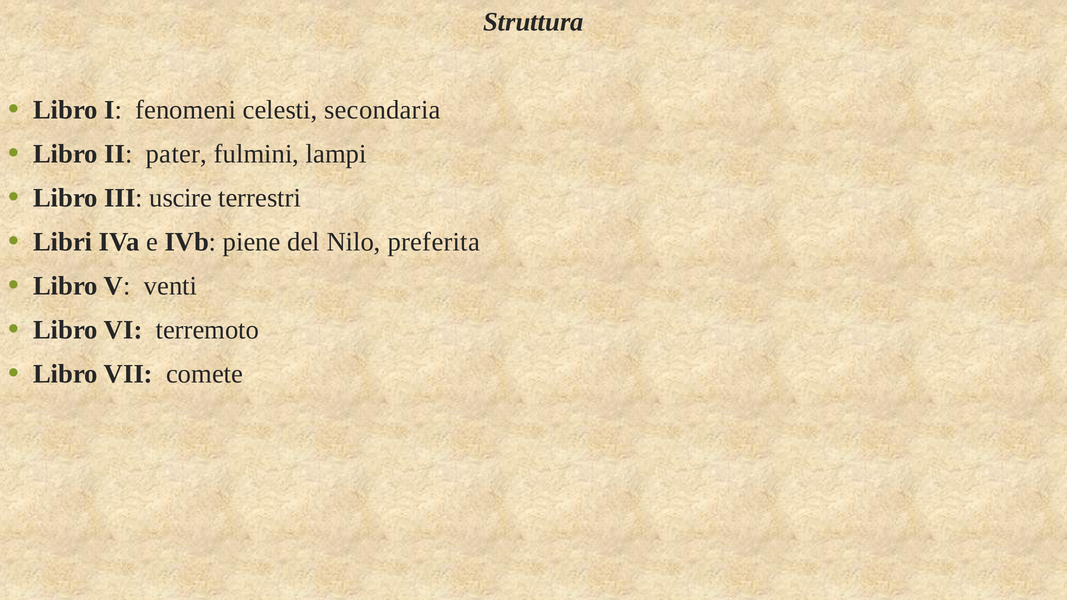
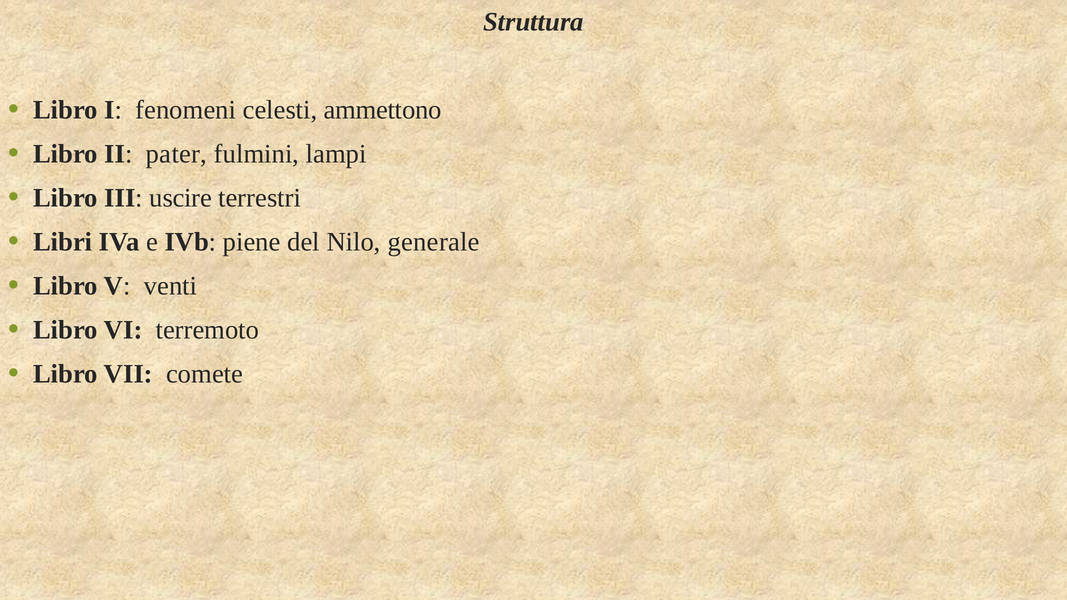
secondaria: secondaria -> ammettono
preferita: preferita -> generale
